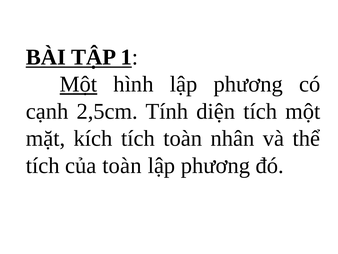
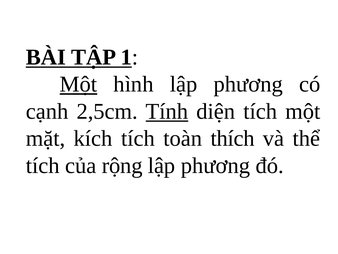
Tính underline: none -> present
nhân: nhân -> thích
của toàn: toàn -> rộng
